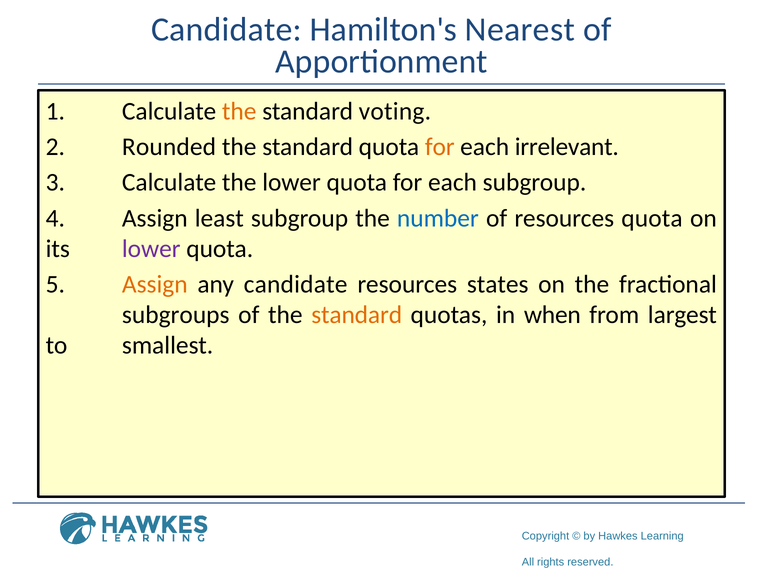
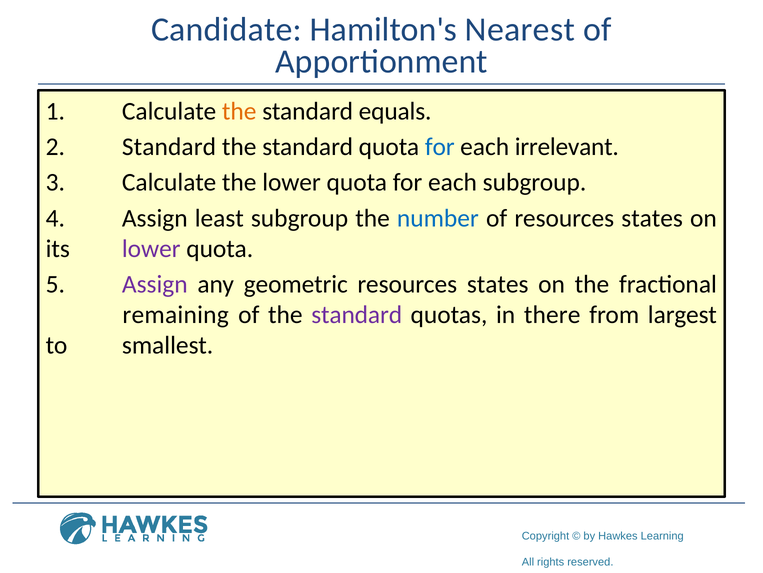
voting: voting -> equals
2 Rounded: Rounded -> Standard
for at (440, 147) colour: orange -> blue
of resources quota: quota -> states
Assign at (155, 284) colour: orange -> purple
any candidate: candidate -> geometric
subgroups: subgroups -> remaining
standard at (357, 315) colour: orange -> purple
when: when -> there
